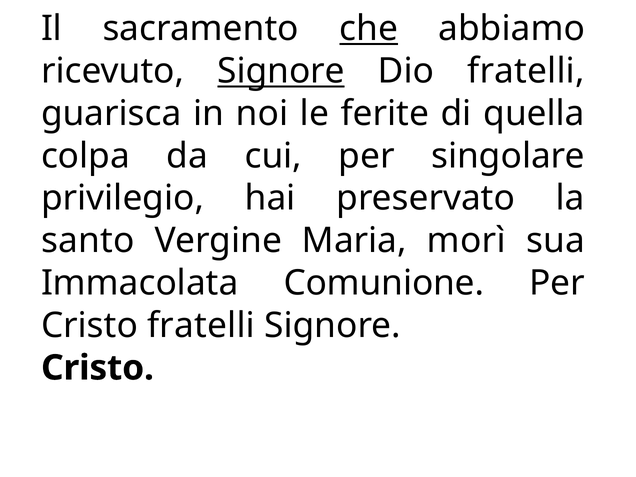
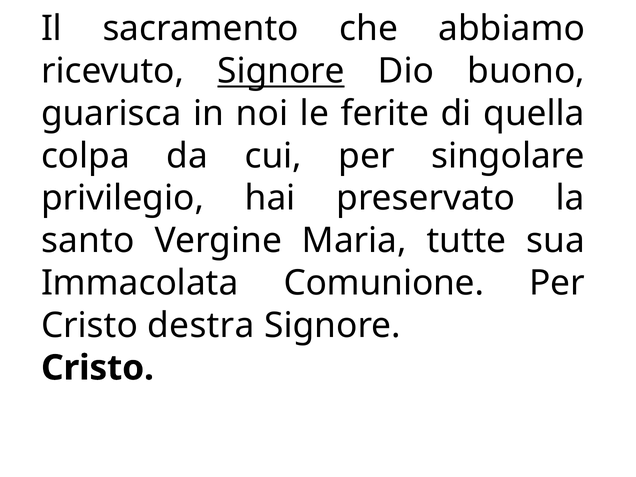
che underline: present -> none
Dio fratelli: fratelli -> buono
morì: morì -> tutte
Cristo fratelli: fratelli -> destra
